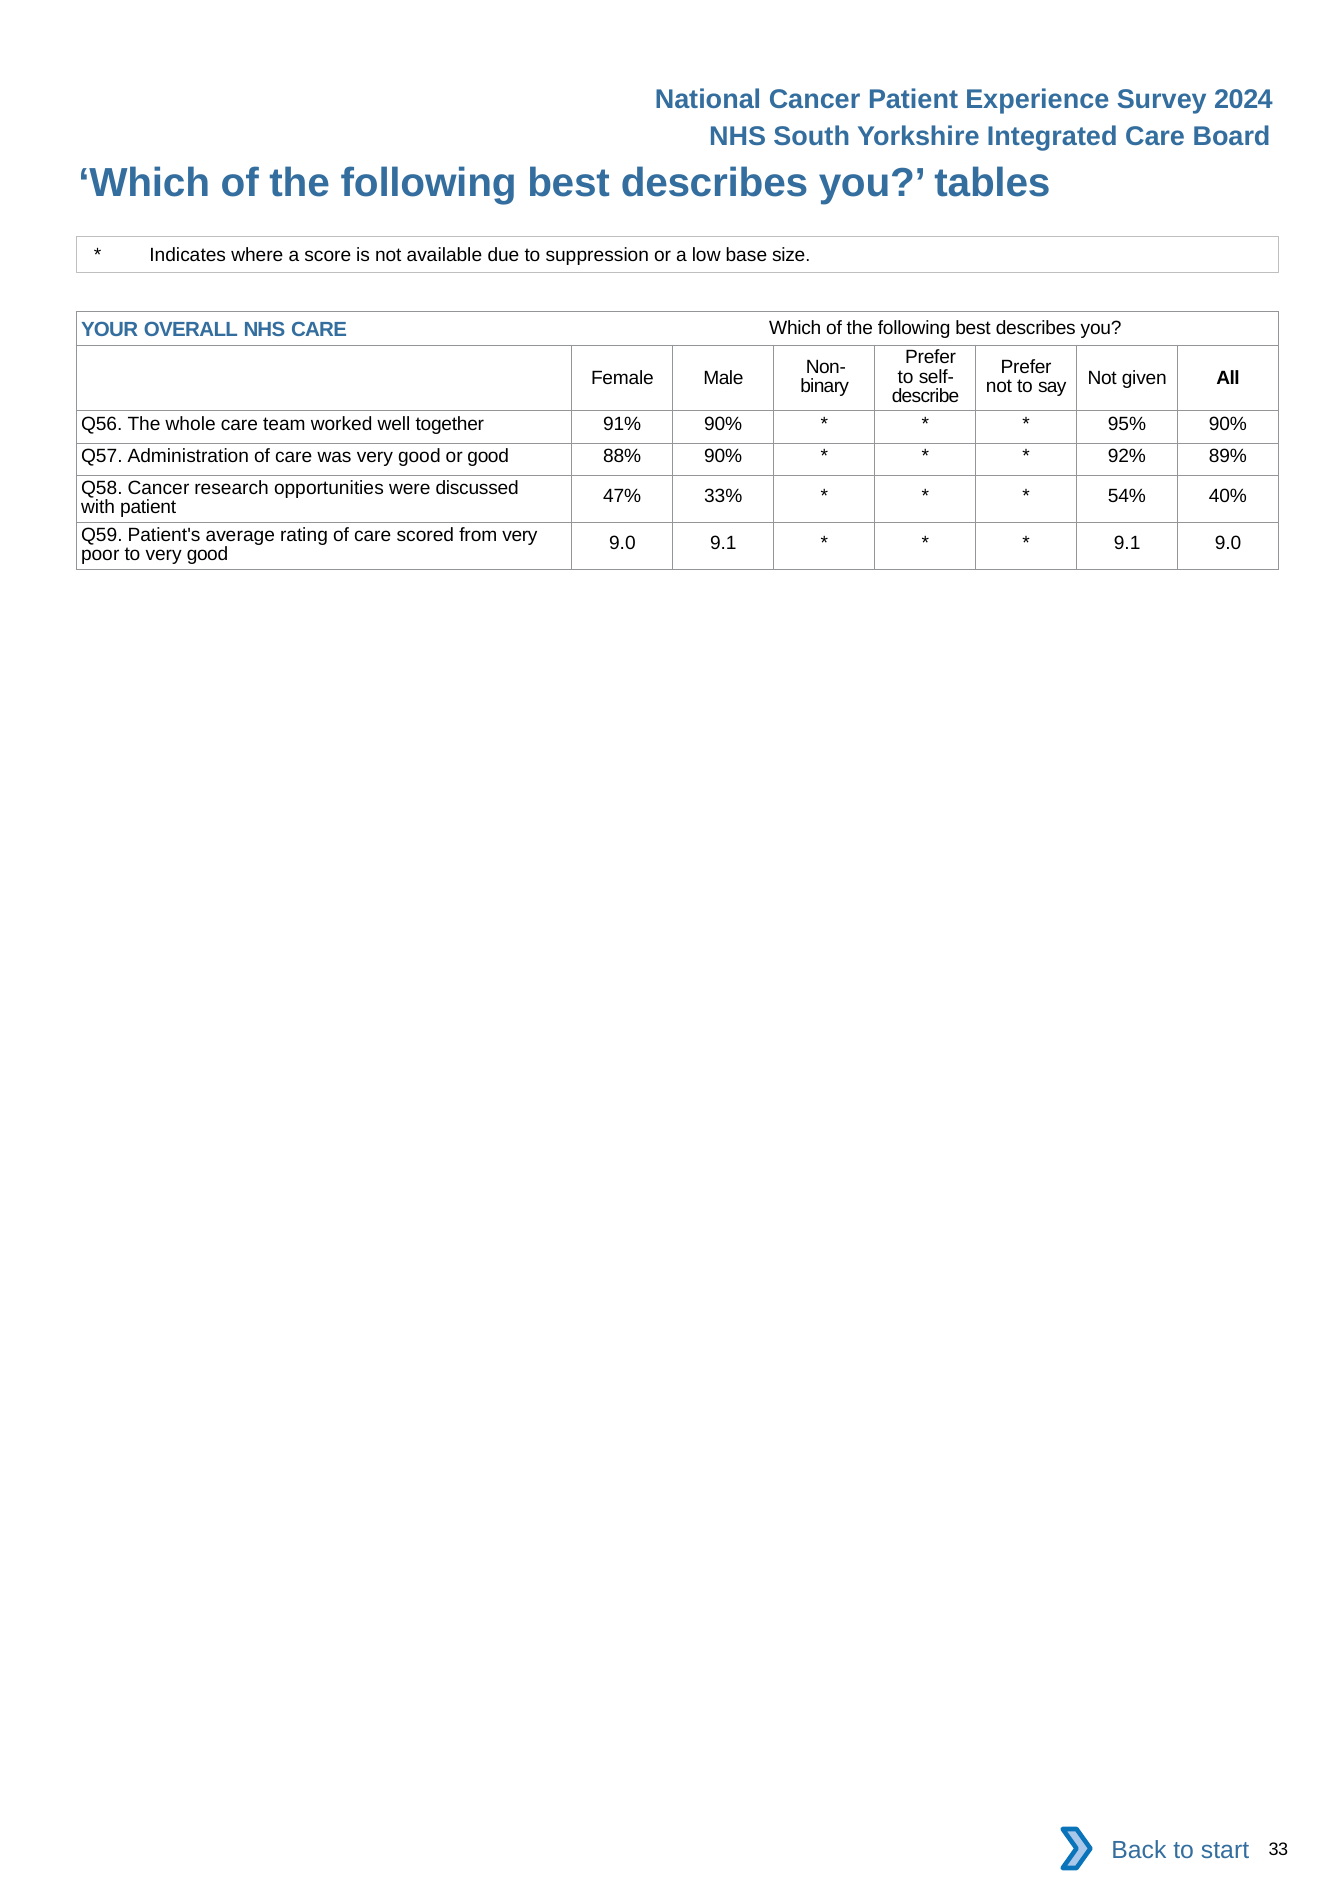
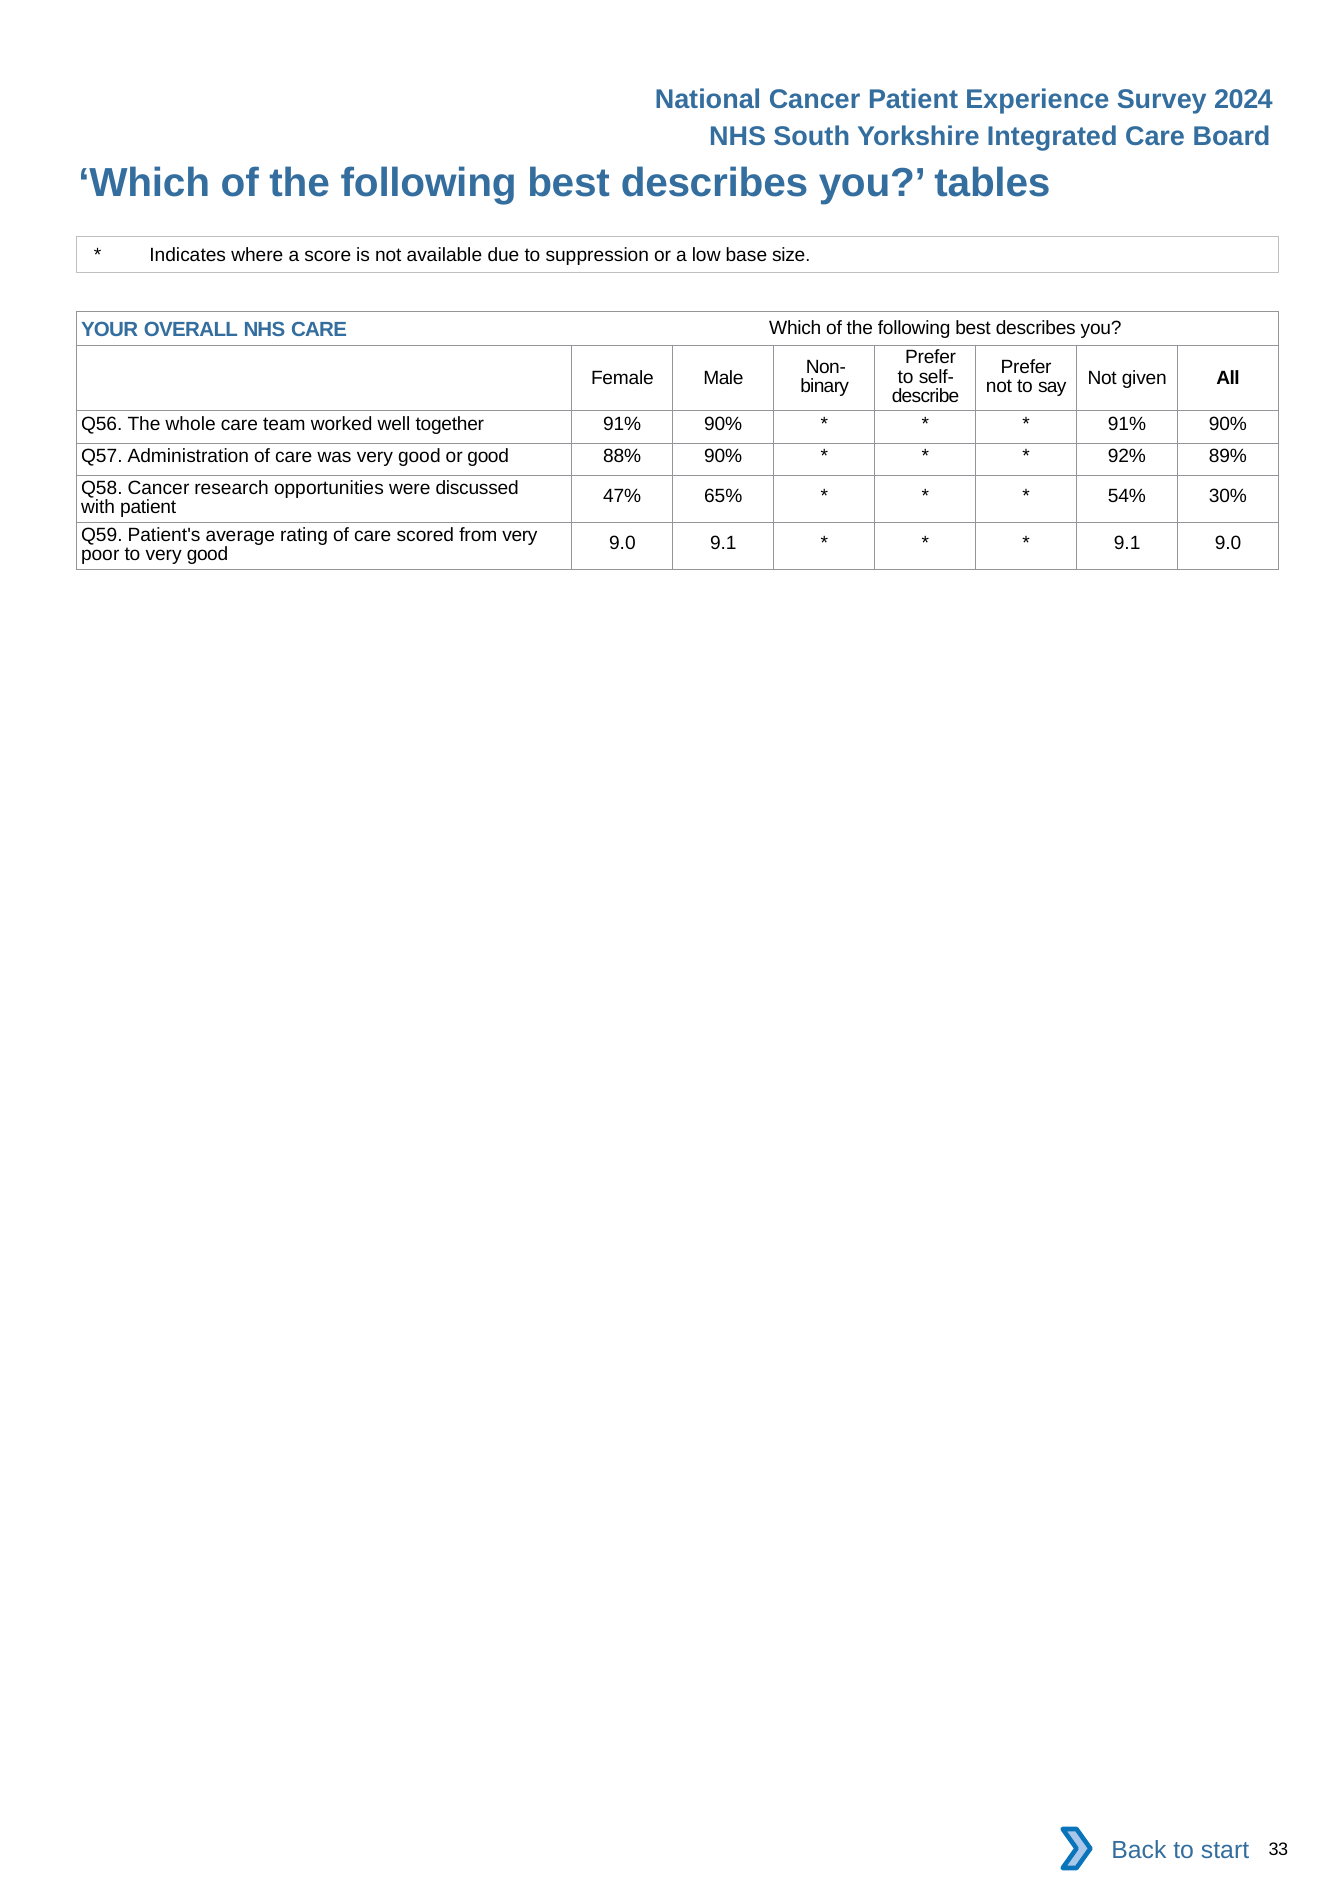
95% at (1127, 424): 95% -> 91%
33%: 33% -> 65%
40%: 40% -> 30%
